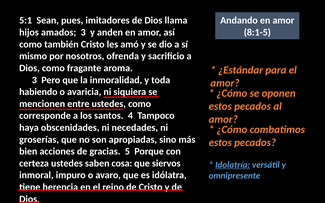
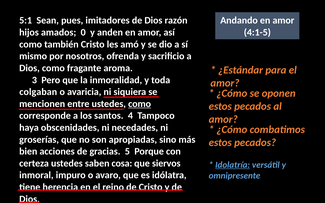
llama: llama -> razón
amados 3: 3 -> 0
8:1-5: 8:1-5 -> 4:1-5
habiendo: habiendo -> colgaban
como at (140, 104) underline: none -> present
